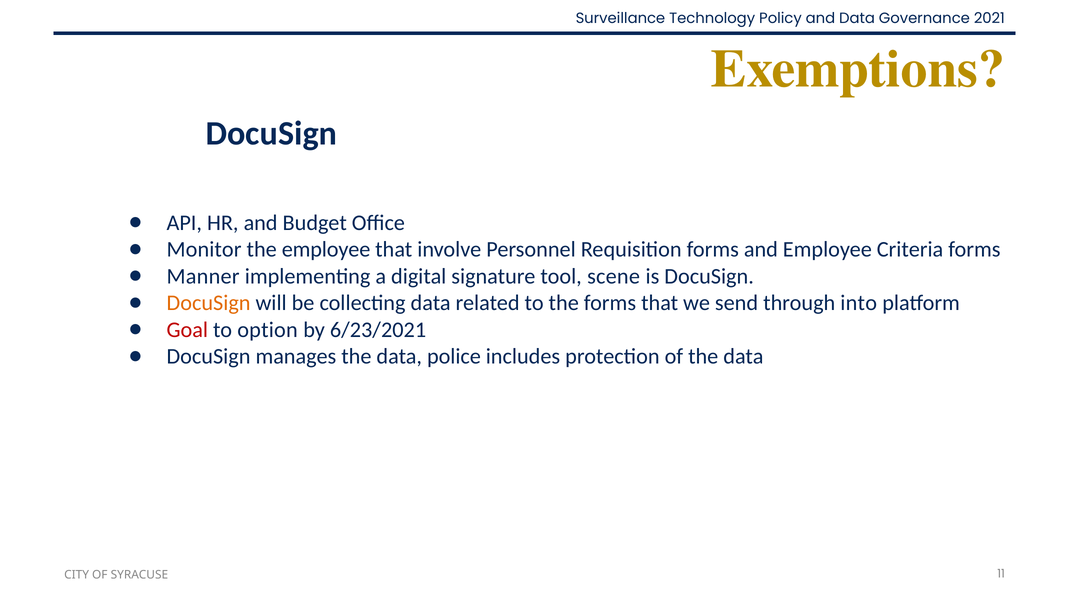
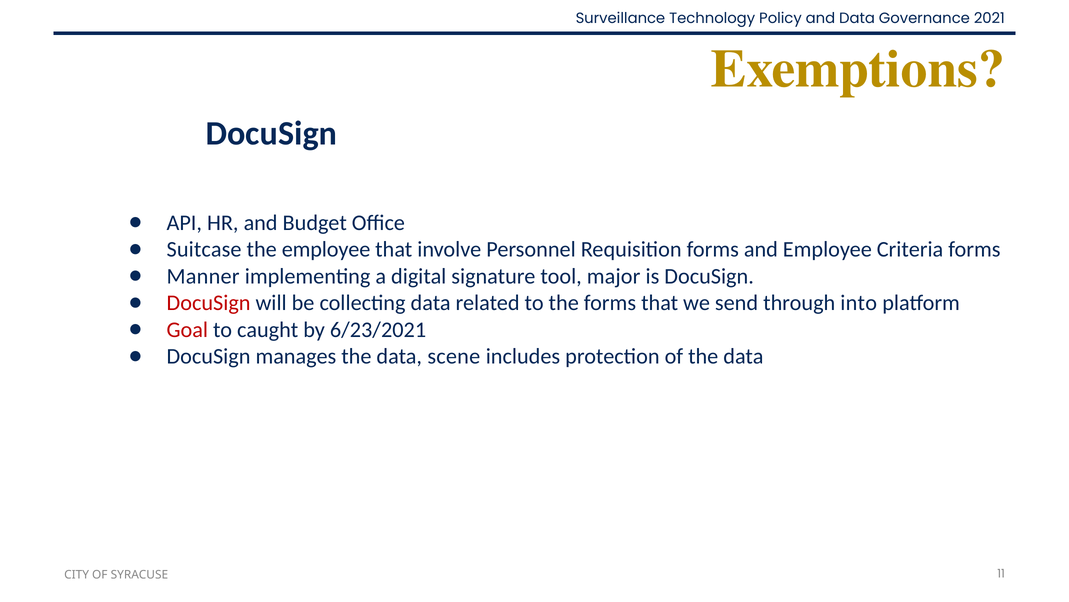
Monitor: Monitor -> Suitcase
scene: scene -> major
DocuSign at (209, 303) colour: orange -> red
option: option -> caught
police: police -> scene
